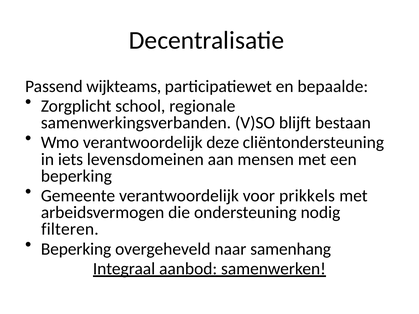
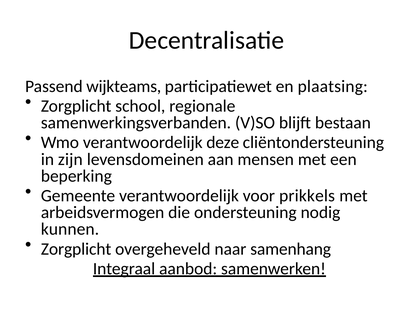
bepaalde: bepaalde -> plaatsing
iets: iets -> zijn
filteren: filteren -> kunnen
Beperking at (76, 249): Beperking -> Zorgplicht
